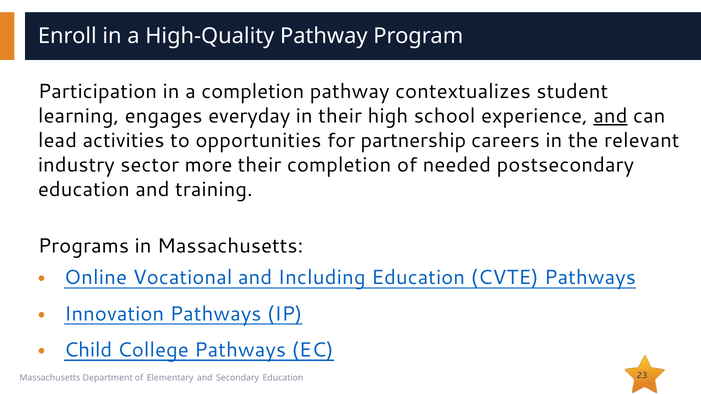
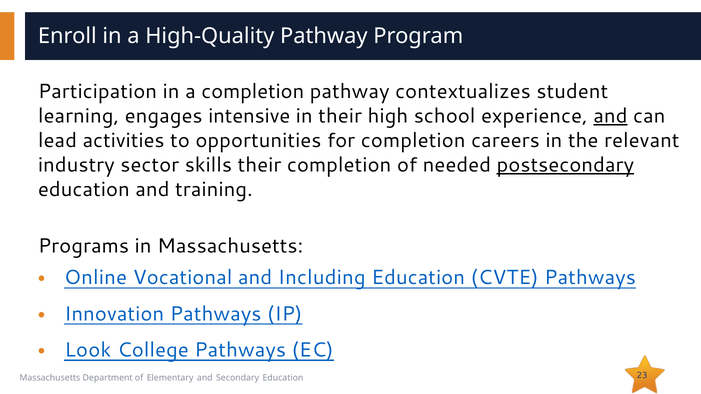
everyday: everyday -> intensive
for partnership: partnership -> completion
more: more -> skills
postsecondary underline: none -> present
Child: Child -> Look
